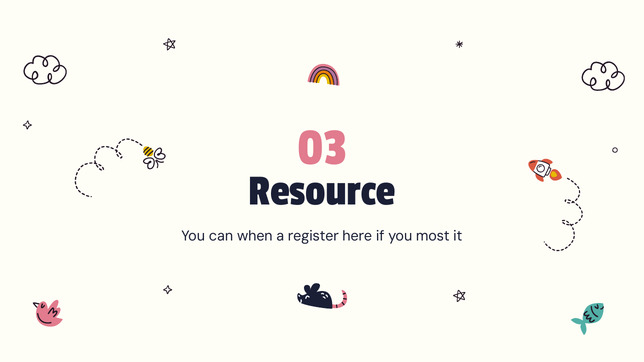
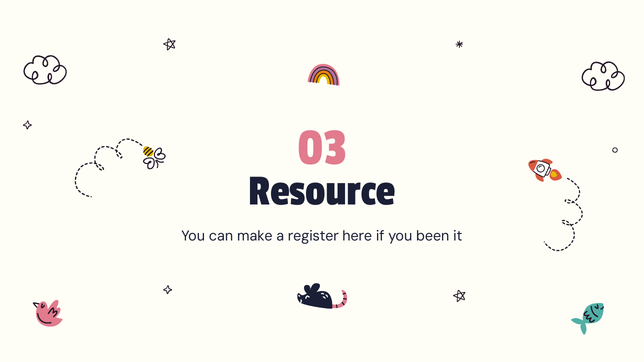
when: when -> make
most: most -> been
